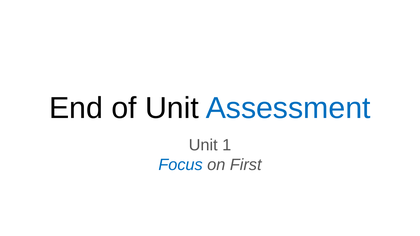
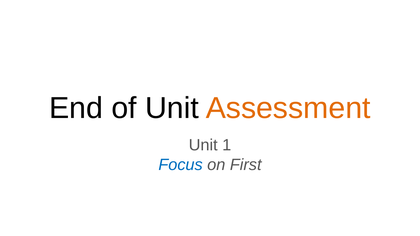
Assessment colour: blue -> orange
